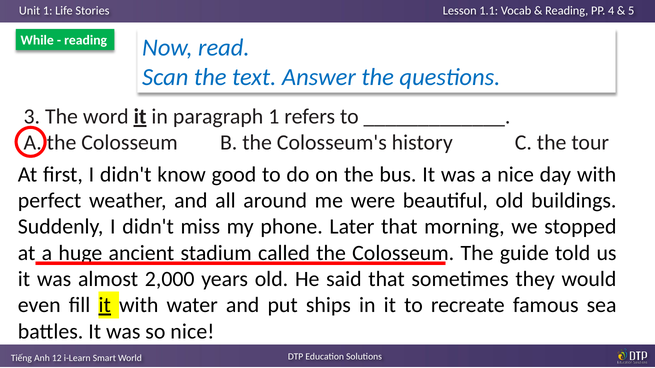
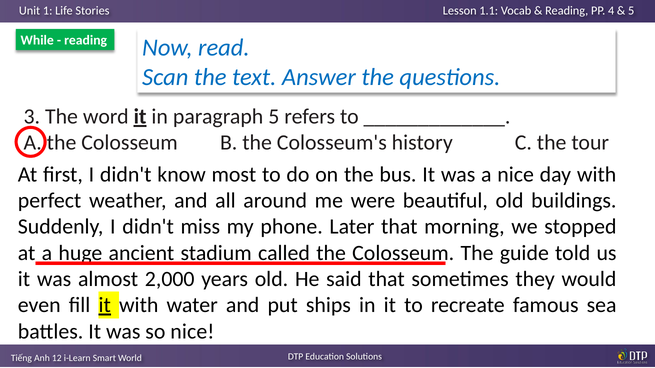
paragraph 1: 1 -> 5
good: good -> most
